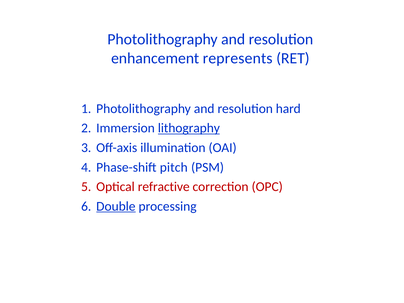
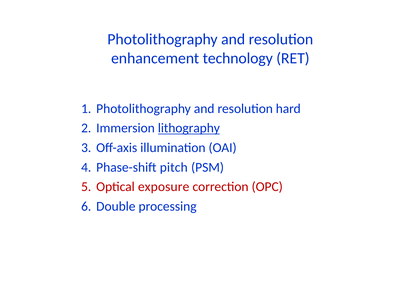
represents: represents -> technology
refractive: refractive -> exposure
Double underline: present -> none
